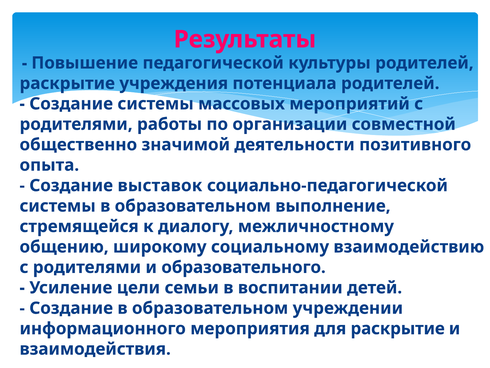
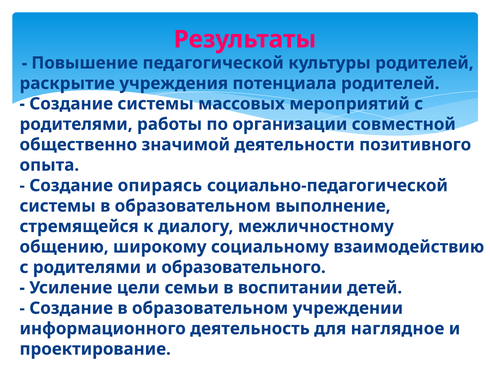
выставок: выставок -> опираясь
мероприятия: мероприятия -> деятельность
для раскрытие: раскрытие -> наглядное
взаимодействия: взаимодействия -> проектирование
